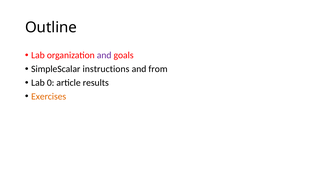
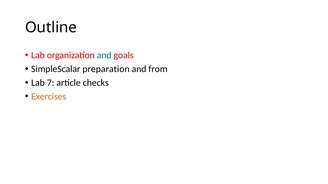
and at (104, 55) colour: purple -> blue
instructions: instructions -> preparation
0: 0 -> 7
results: results -> checks
